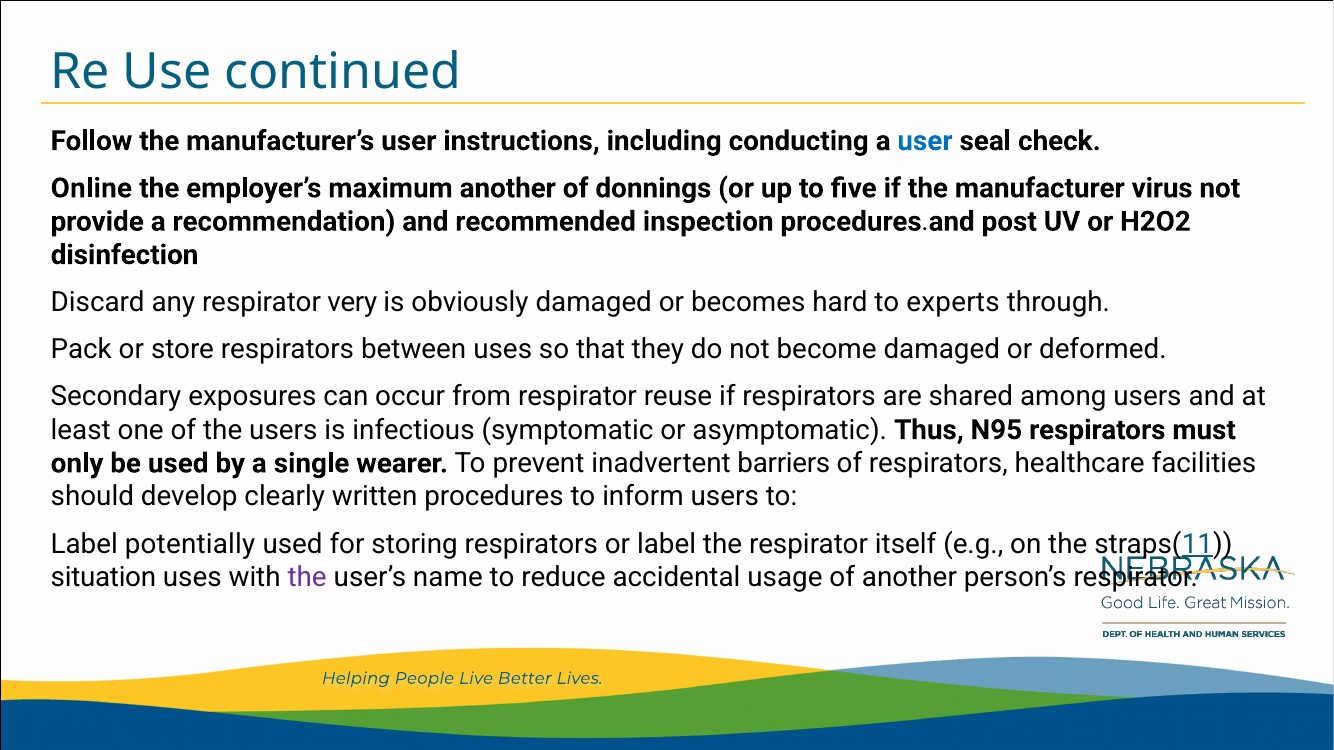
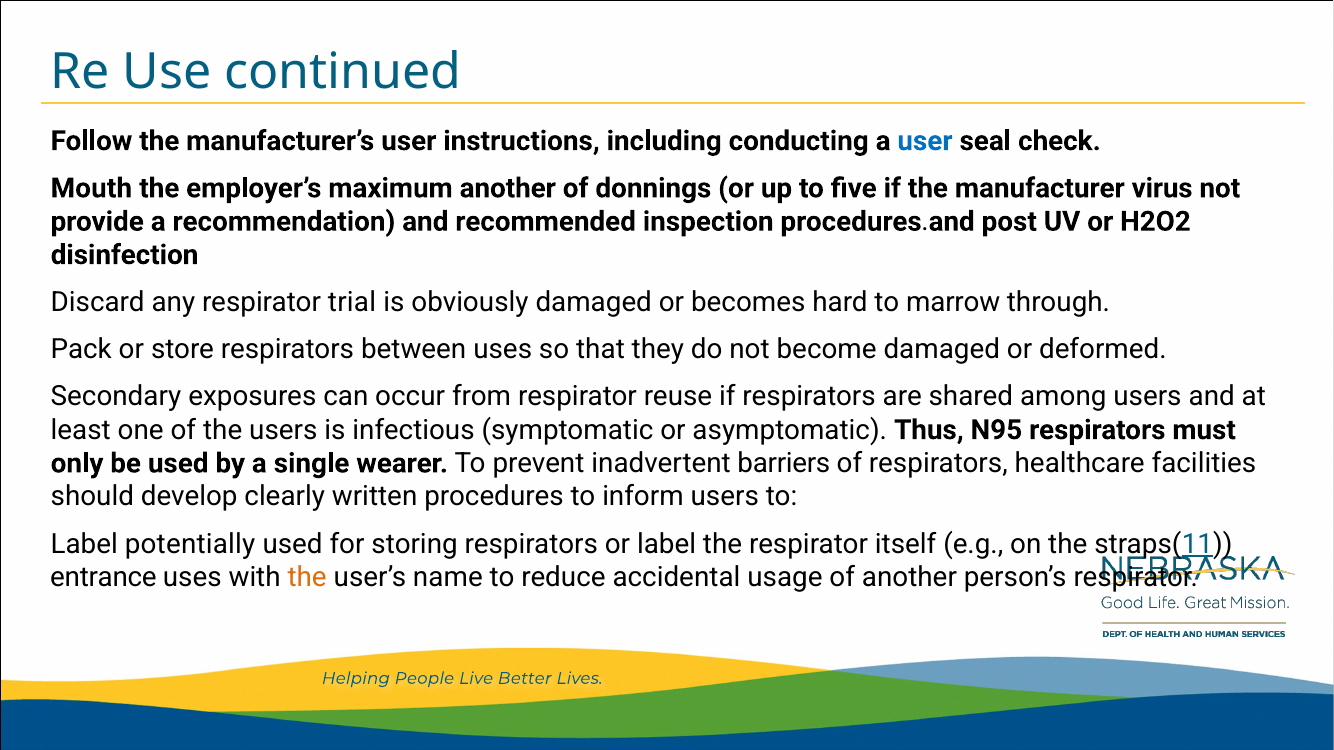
Online: Online -> Mouth
very: very -> trial
experts: experts -> marrow
situation: situation -> entrance
the at (307, 578) colour: purple -> orange
